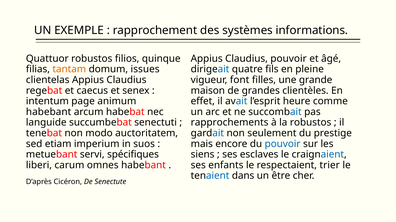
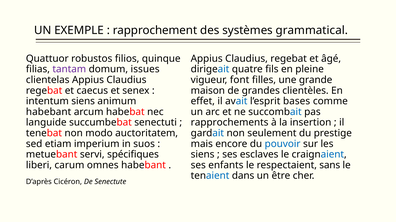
informations: informations -> grammatical
pouvoir at (289, 59): pouvoir -> regebat
tantam colour: orange -> purple
intentum page: page -> siens
heure: heure -> bases
la robustos: robustos -> insertion
trier: trier -> sans
